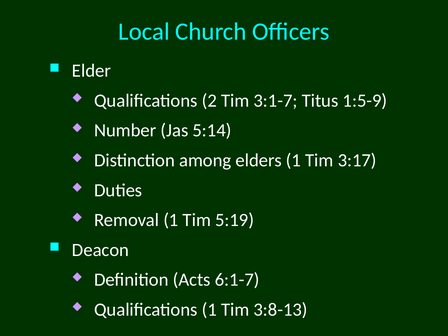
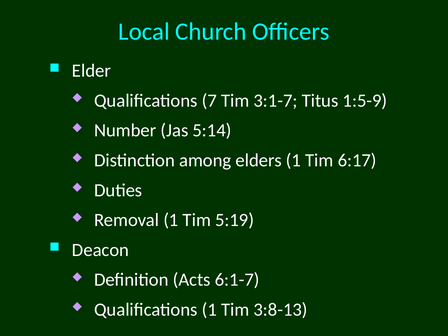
2: 2 -> 7
3:17: 3:17 -> 6:17
